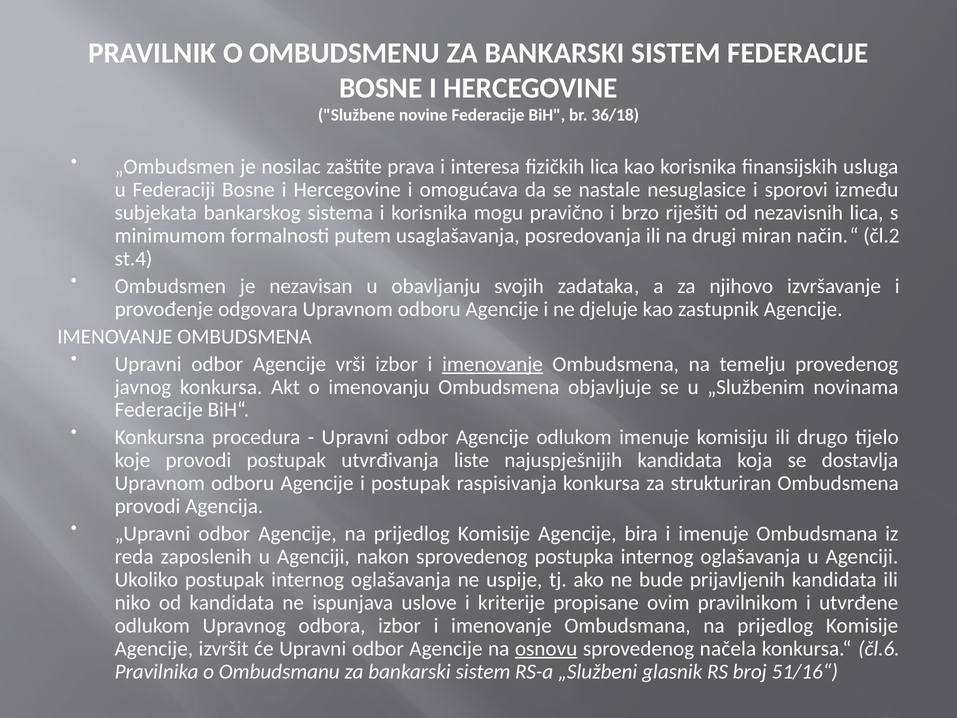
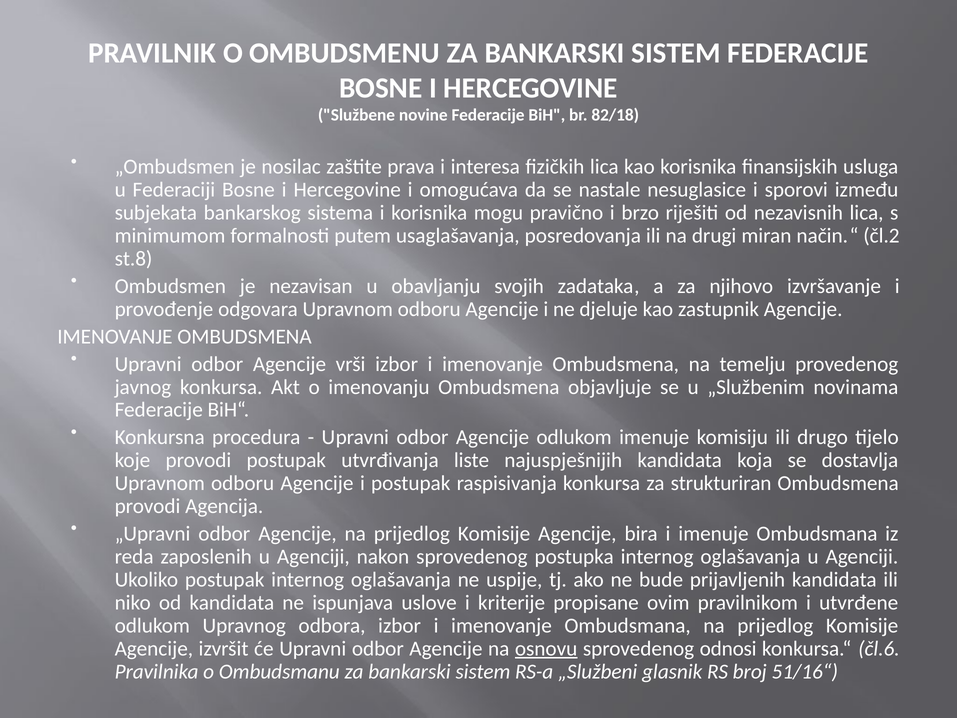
36/18: 36/18 -> 82/18
st.4: st.4 -> st.8
imenovanje at (493, 364) underline: present -> none
načela: načela -> odnosi
